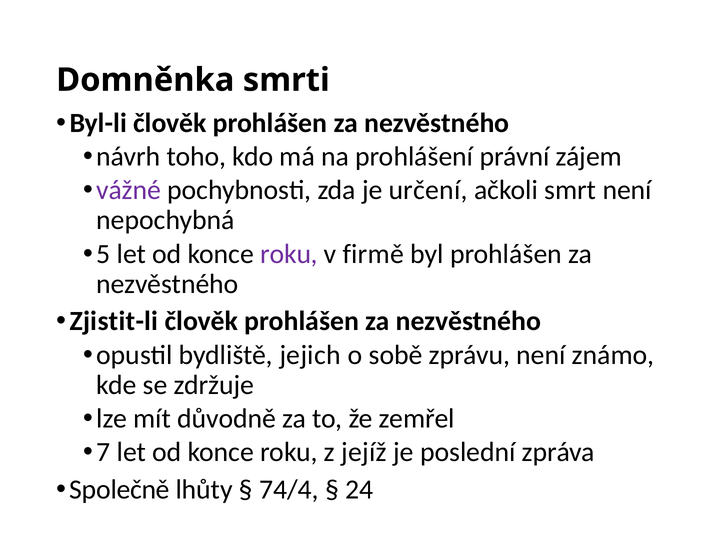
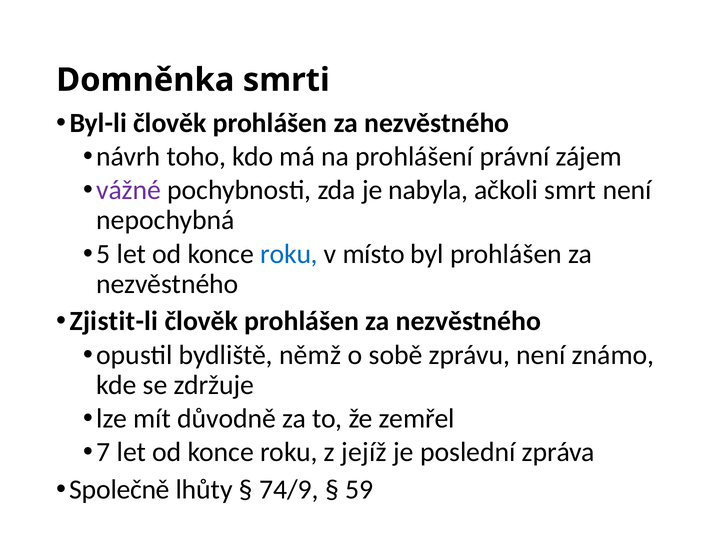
určení: určení -> nabyla
roku at (289, 254) colour: purple -> blue
firmě: firmě -> místo
jejich: jejich -> němž
74/4: 74/4 -> 74/9
24: 24 -> 59
